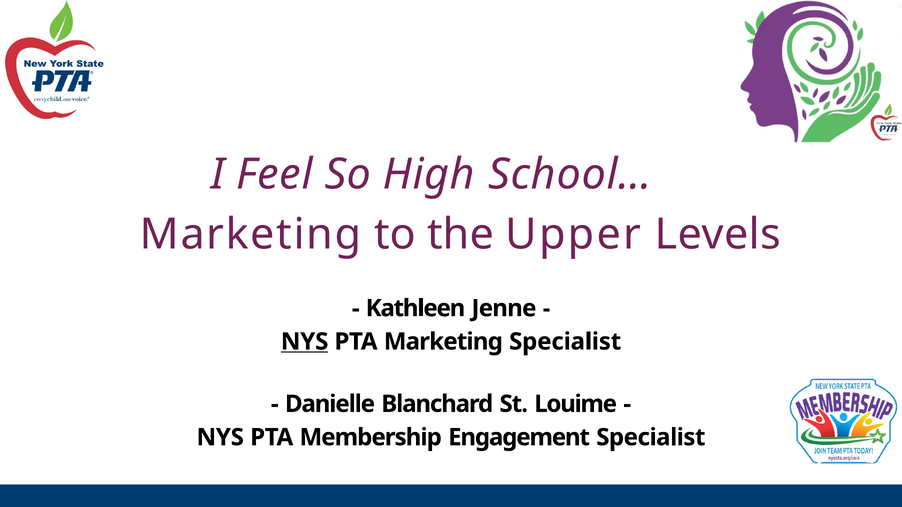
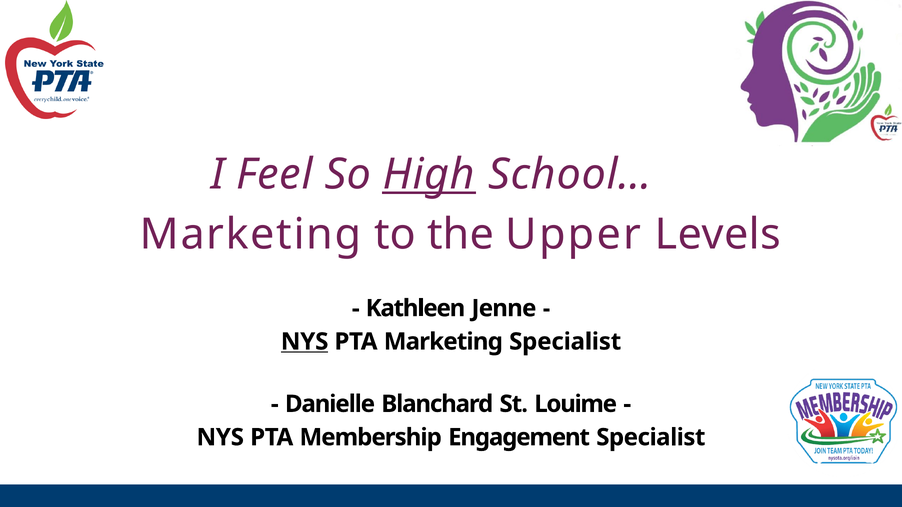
High underline: none -> present
